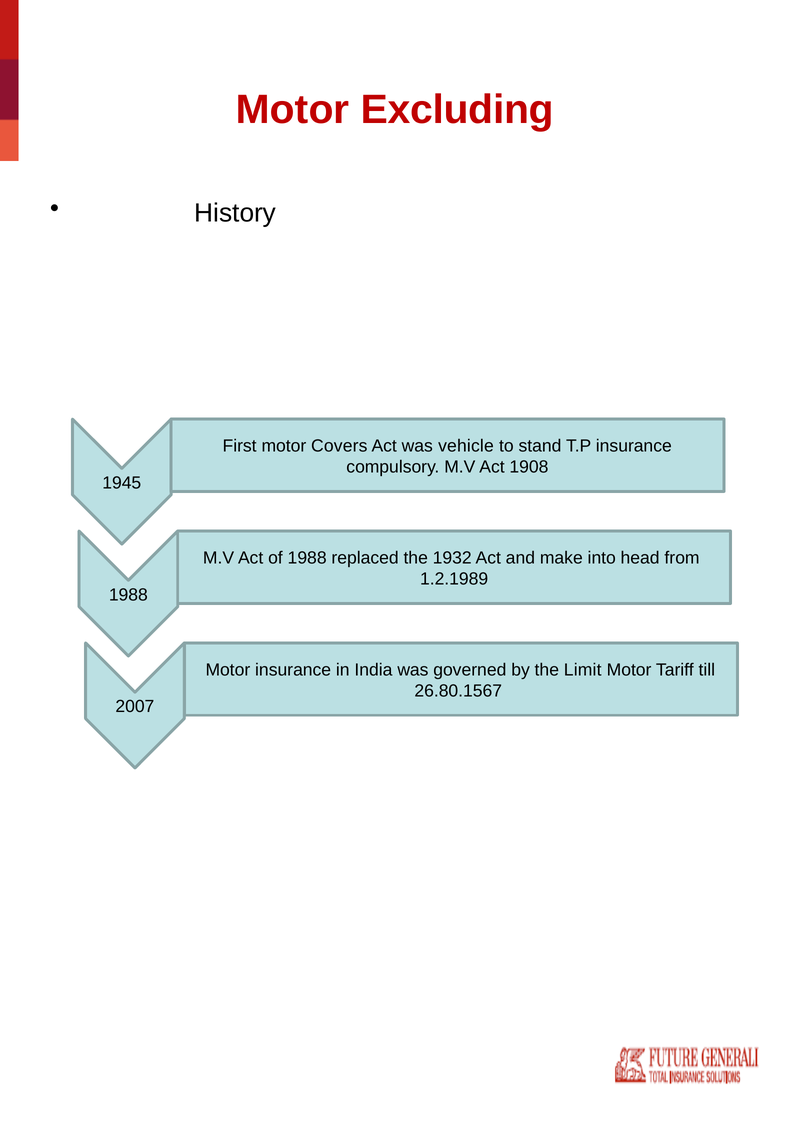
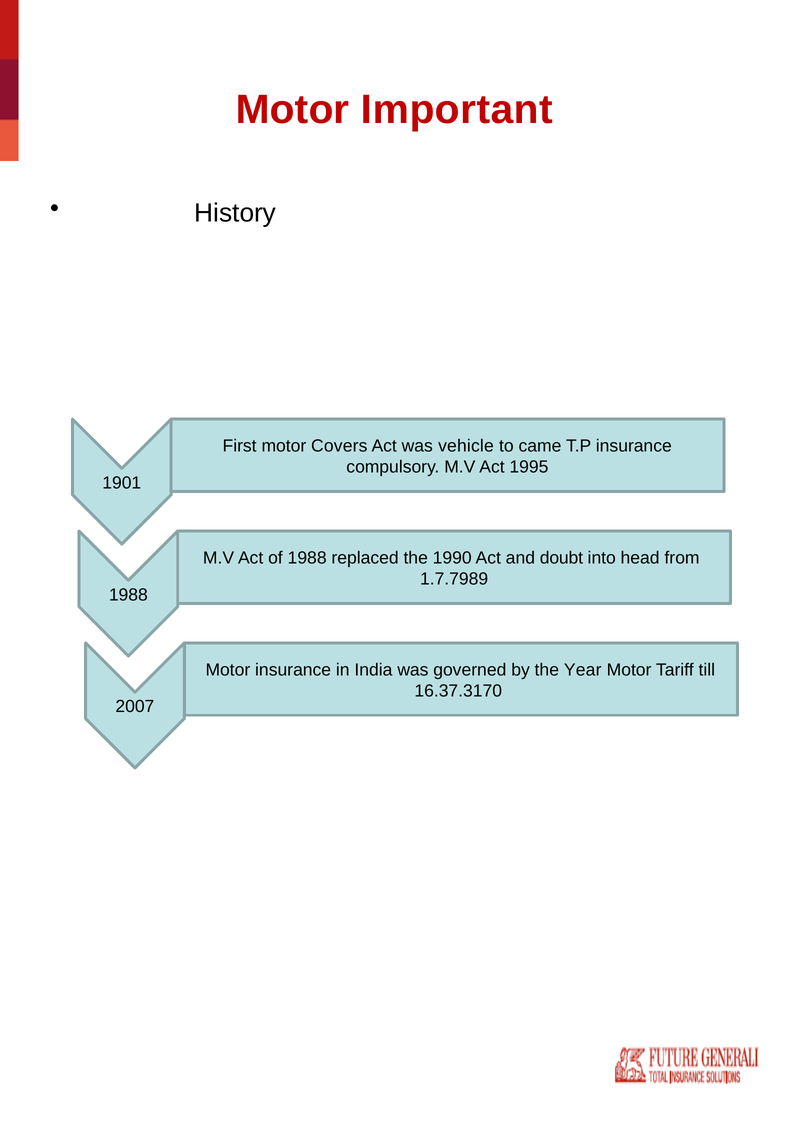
Excluding: Excluding -> Important
stand: stand -> came
1908: 1908 -> 1995
1945: 1945 -> 1901
1932: 1932 -> 1990
make: make -> doubt
1.2.1989: 1.2.1989 -> 1.7.7989
Limit: Limit -> Year
26.80.1567: 26.80.1567 -> 16.37.3170
